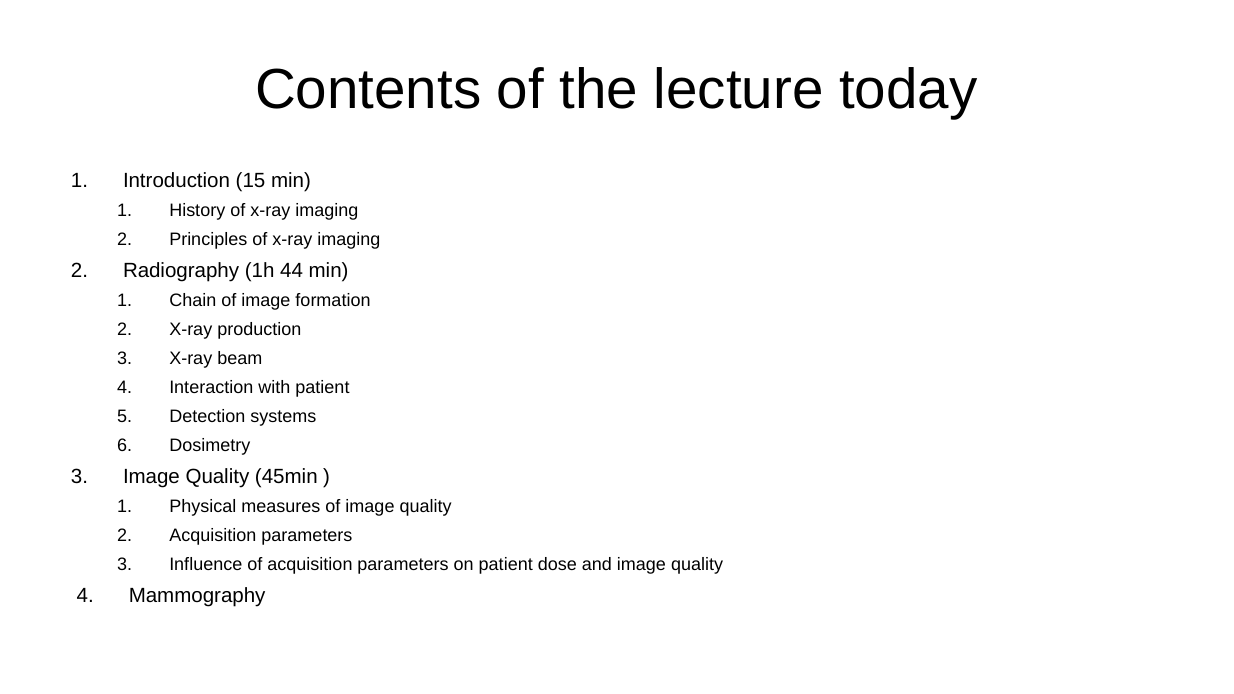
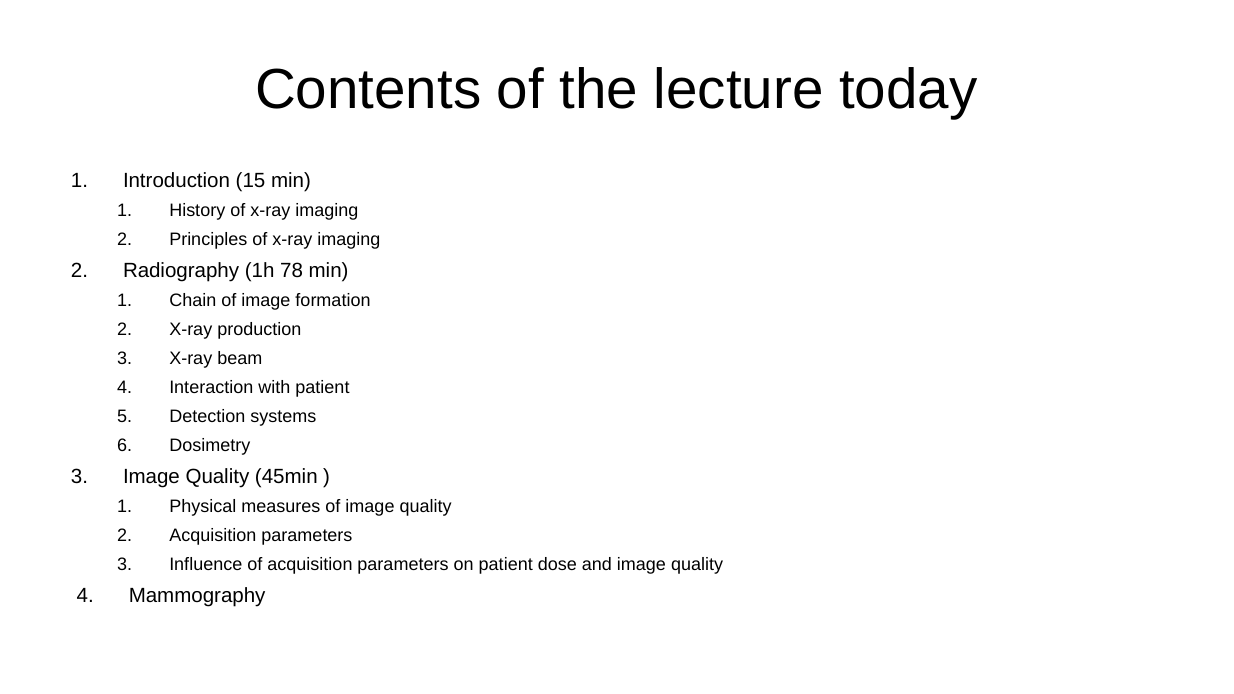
44: 44 -> 78
